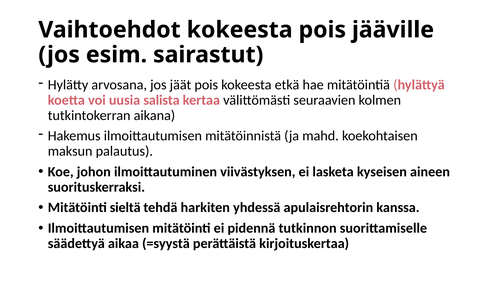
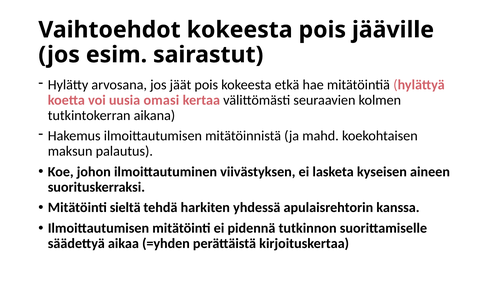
salista: salista -> omasi
=syystä: =syystä -> =yhden
